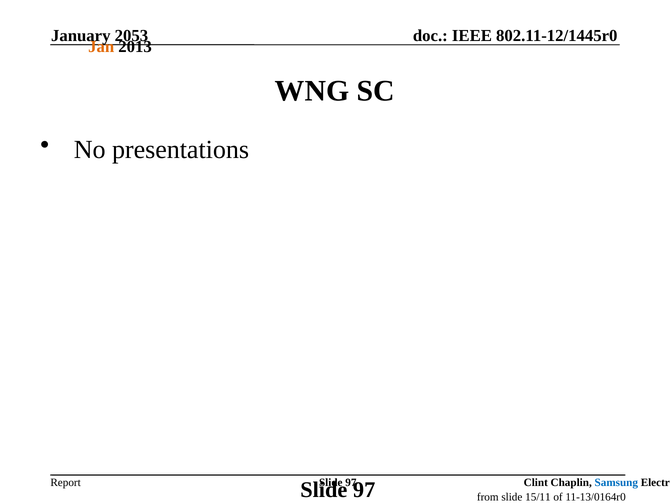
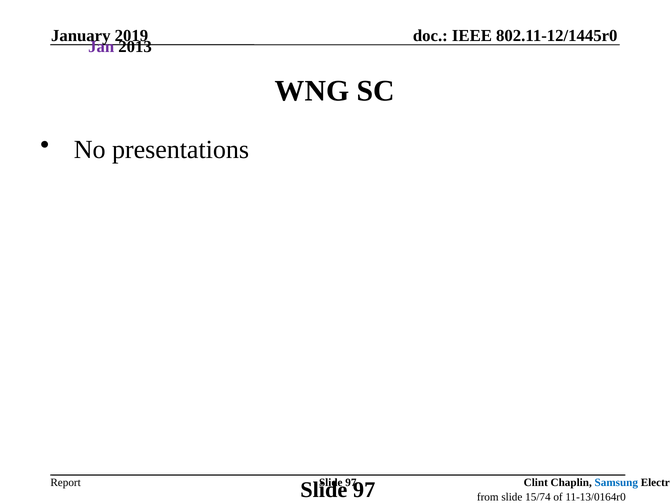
2053: 2053 -> 2019
Jan colour: orange -> purple
15/11: 15/11 -> 15/74
